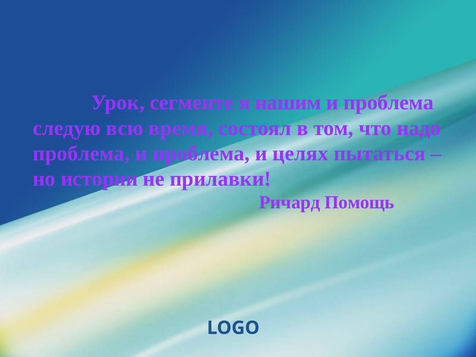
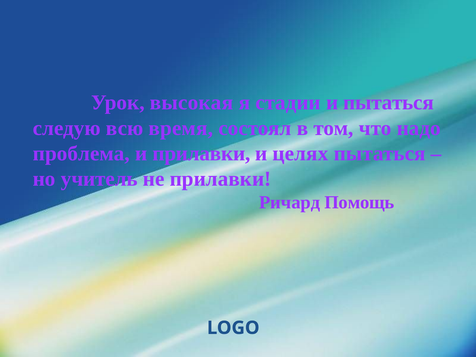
сегменте: сегменте -> высокая
нашим: нашим -> стадии
проблема at (389, 103): проблема -> пытаться
проблема at (201, 153): проблема -> прилавки
истории: истории -> учитель
